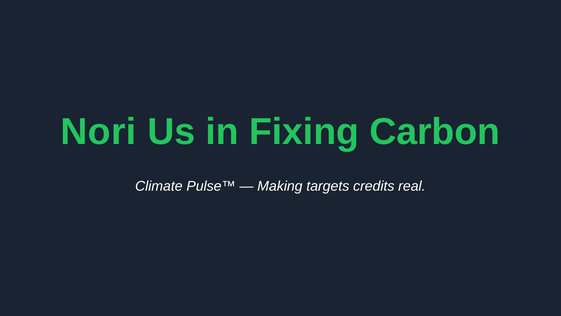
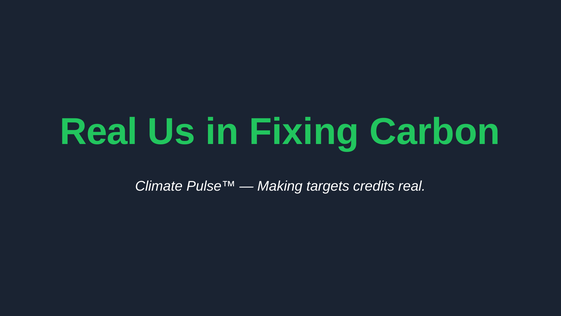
Nori at (98, 132): Nori -> Real
